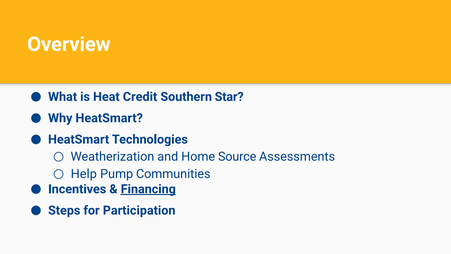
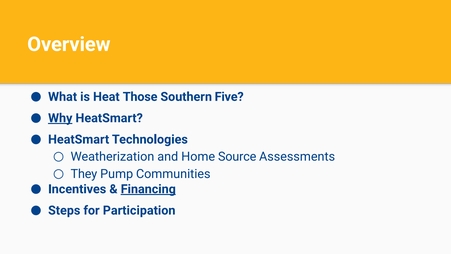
Credit: Credit -> Those
Star: Star -> Five
Why underline: none -> present
Help: Help -> They
